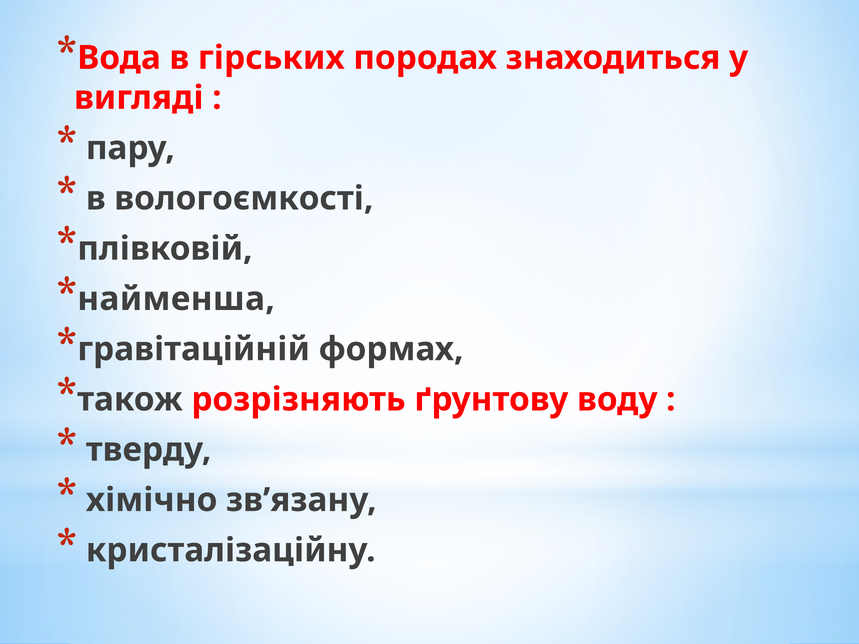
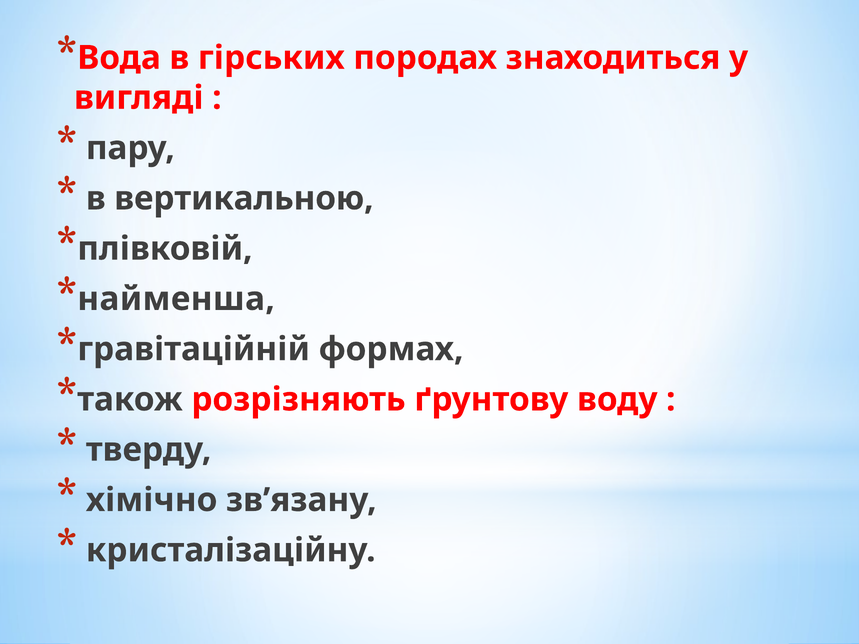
вологоємкості: вологоємкості -> вертикальною
